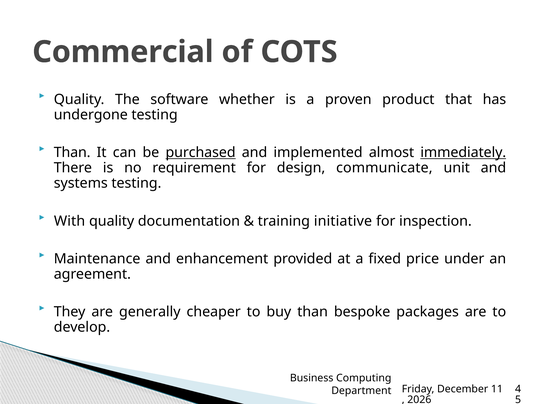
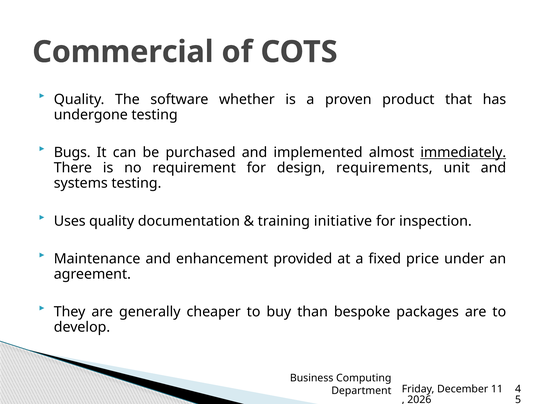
Than at (72, 153): Than -> Bugs
purchased underline: present -> none
communicate: communicate -> requirements
With: With -> Uses
